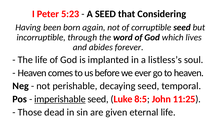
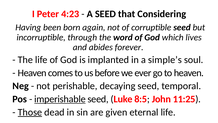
5:23: 5:23 -> 4:23
listless’s: listless’s -> simple’s
Those underline: none -> present
